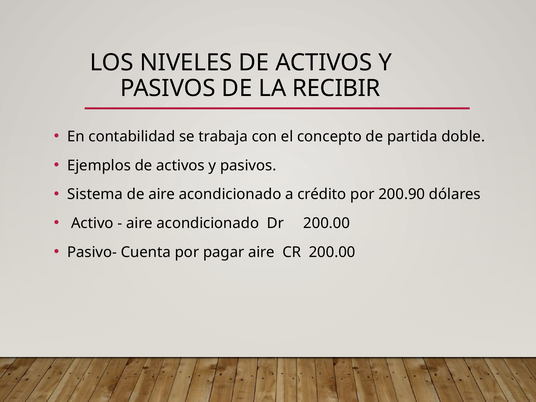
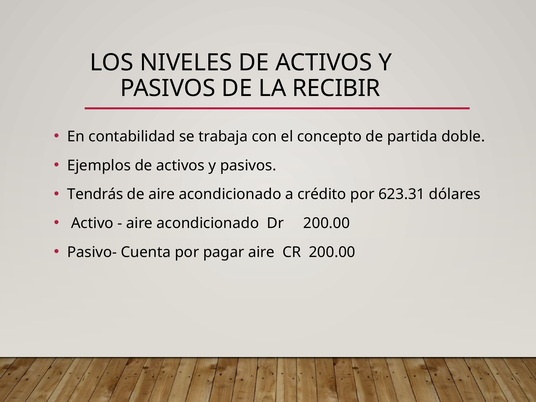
Sistema: Sistema -> Tendrás
200.90: 200.90 -> 623.31
